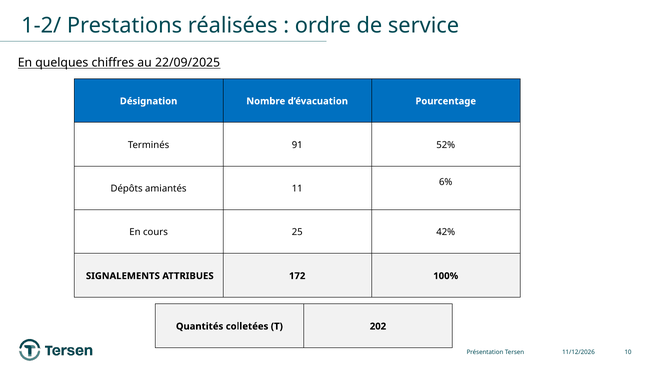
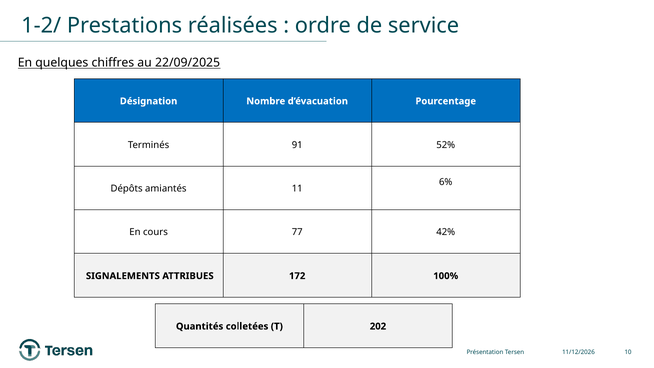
25: 25 -> 77
